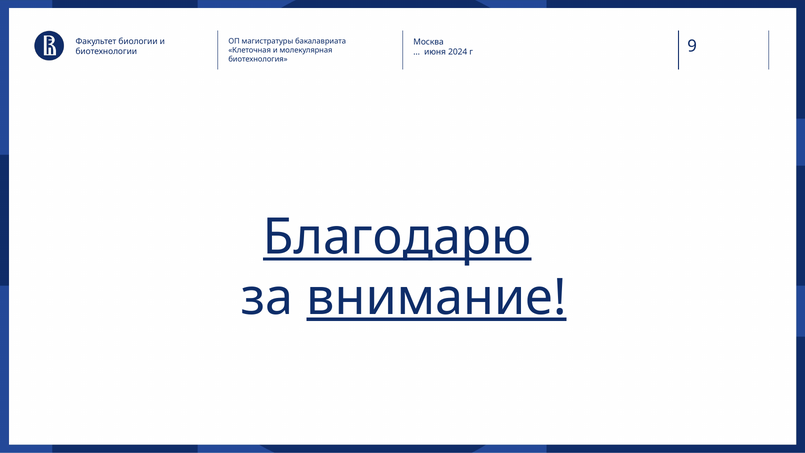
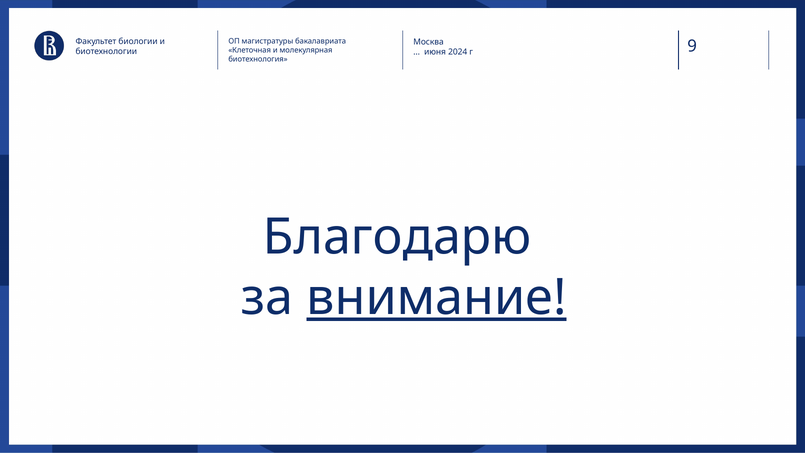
Благодарю underline: present -> none
